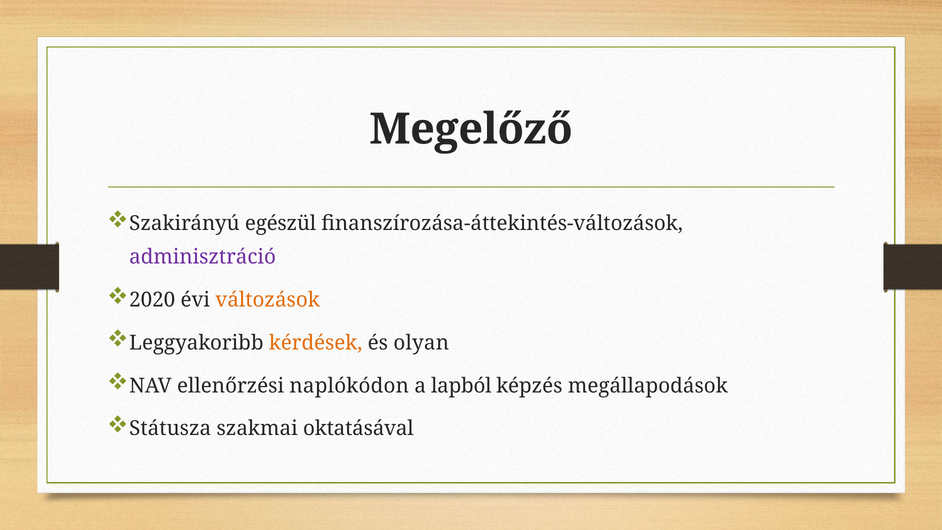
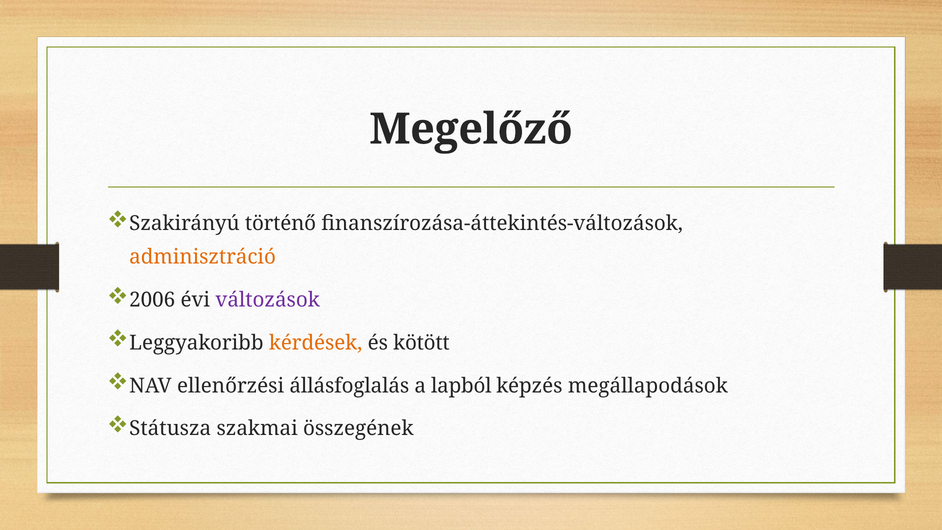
egészül: egészül -> történő
adminisztráció colour: purple -> orange
2020: 2020 -> 2006
változások colour: orange -> purple
olyan: olyan -> kötött
naplókódon: naplókódon -> állásfoglalás
oktatásával: oktatásával -> összegének
